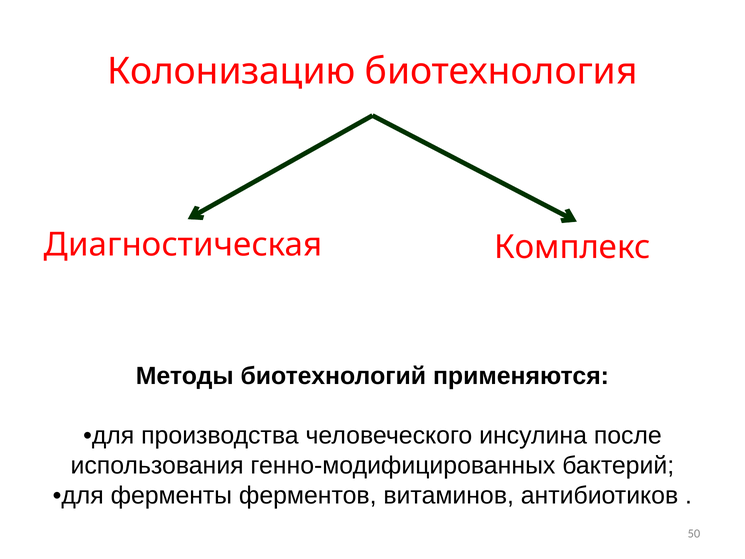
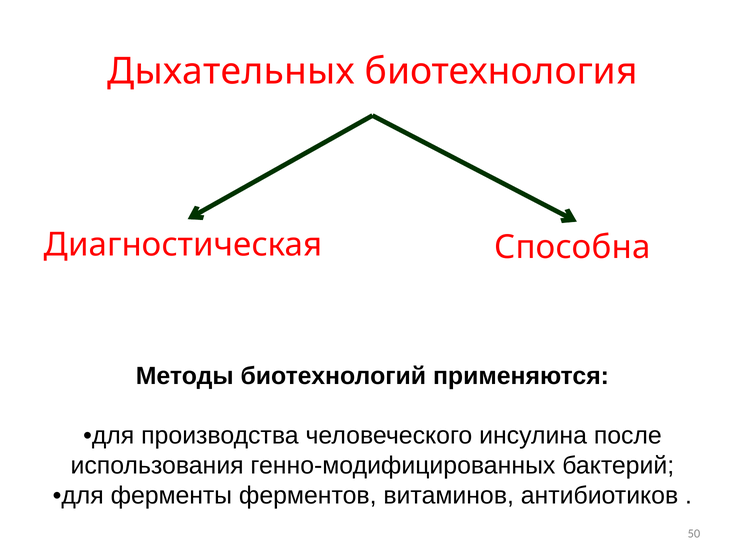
Колонизацию: Колонизацию -> Дыхательных
Комплекс: Комплекс -> Способна
